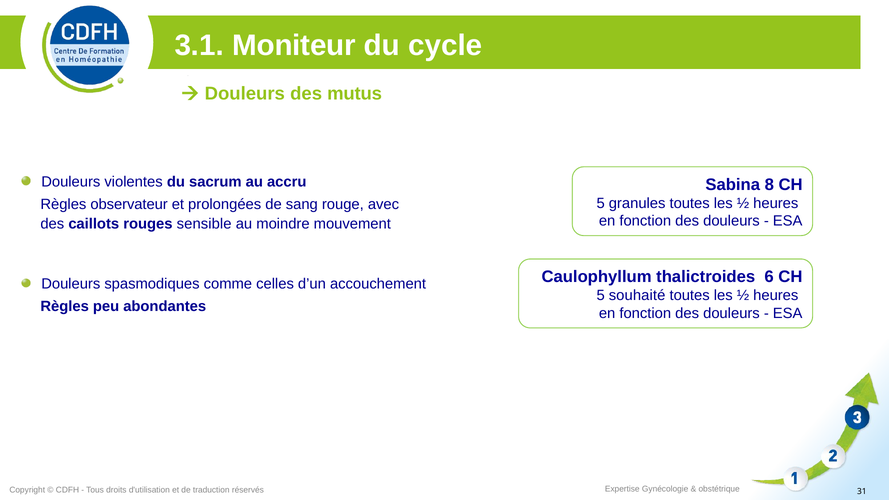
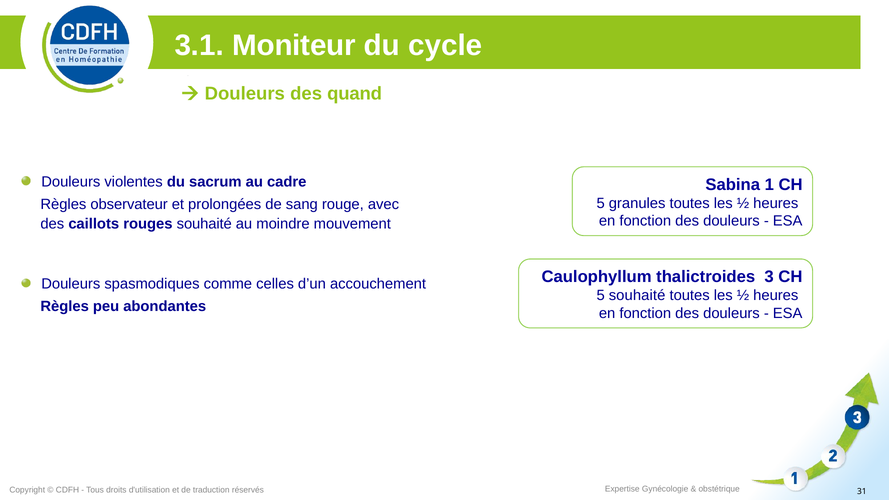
mutus: mutus -> quand
accru: accru -> cadre
8: 8 -> 1
rouges sensible: sensible -> souhaité
6: 6 -> 3
